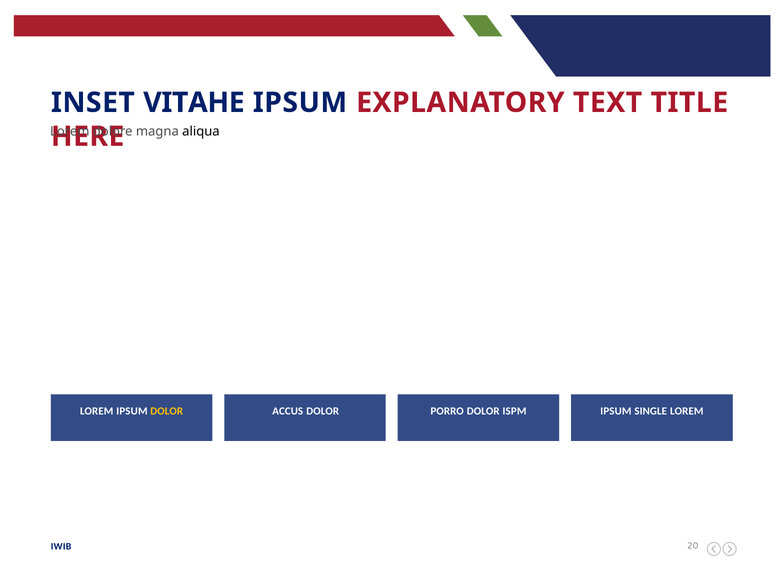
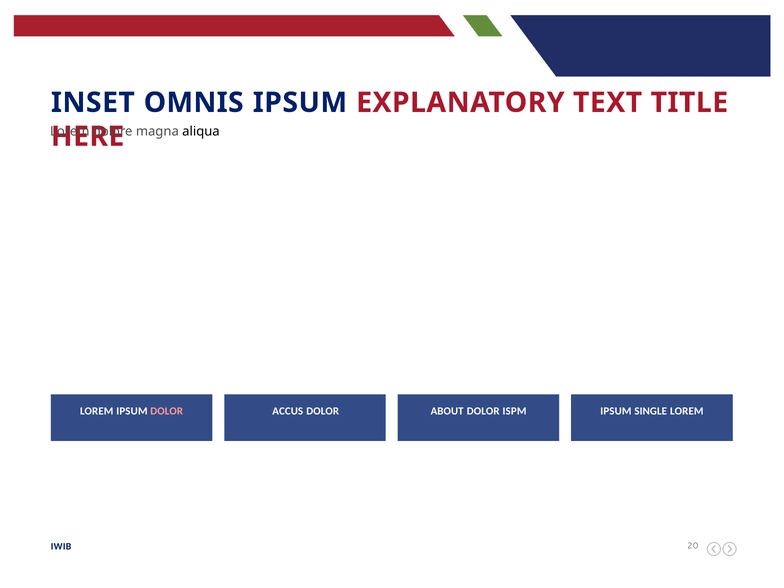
VITAHE: VITAHE -> OMNIS
DOLOR at (167, 411) colour: yellow -> pink
PORRO: PORRO -> ABOUT
